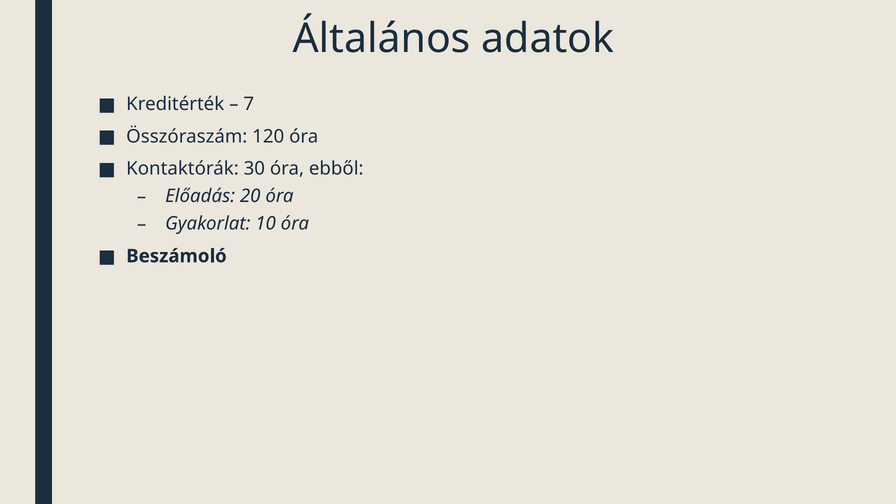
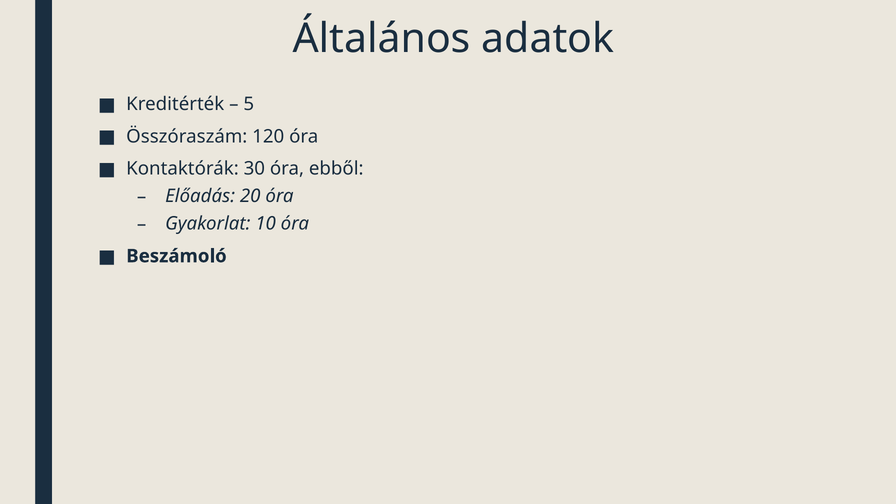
7: 7 -> 5
